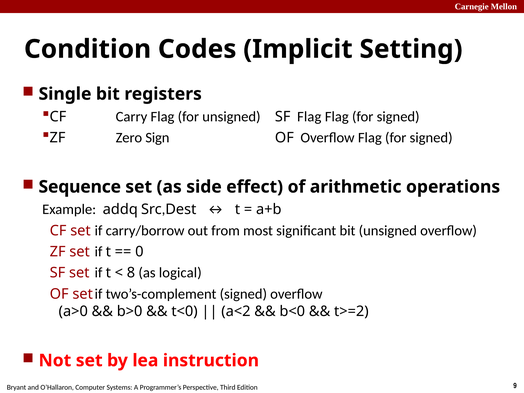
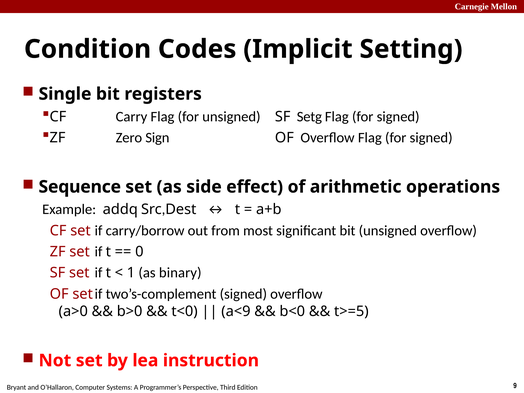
SF Flag: Flag -> Setg
8: 8 -> 1
logical: logical -> binary
a<2: a<2 -> a<9
t>=2: t>=2 -> t>=5
